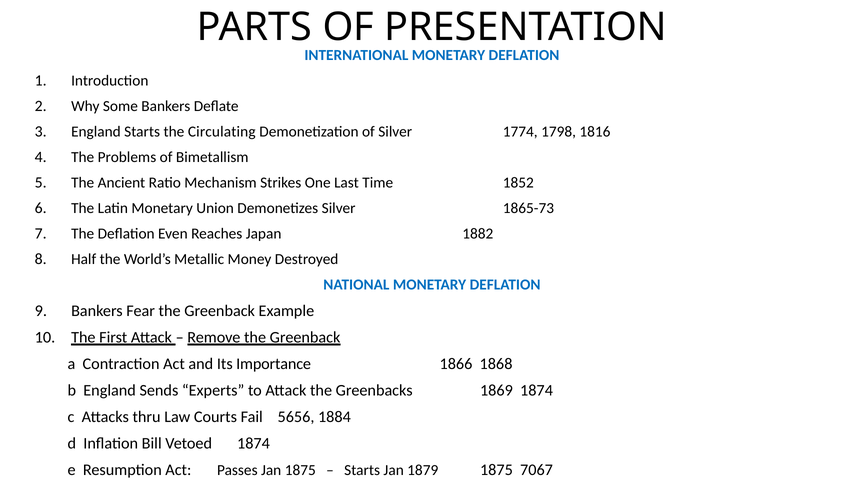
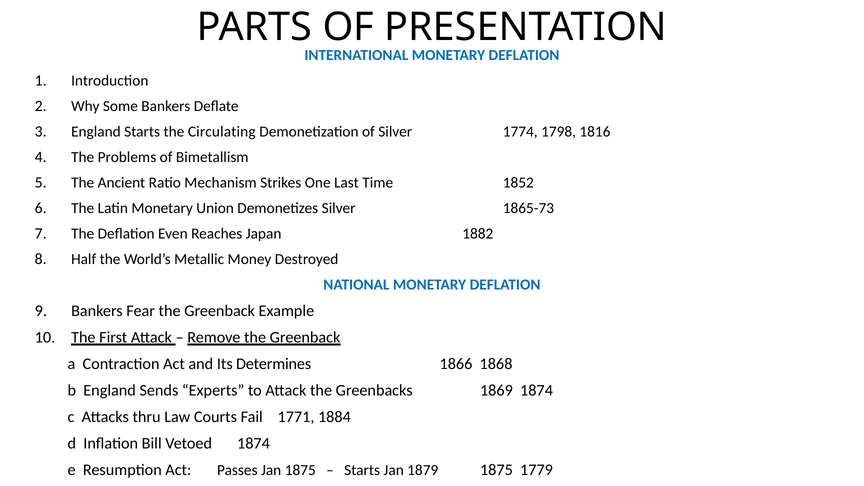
Importance: Importance -> Determines
5656: 5656 -> 1771
7067: 7067 -> 1779
